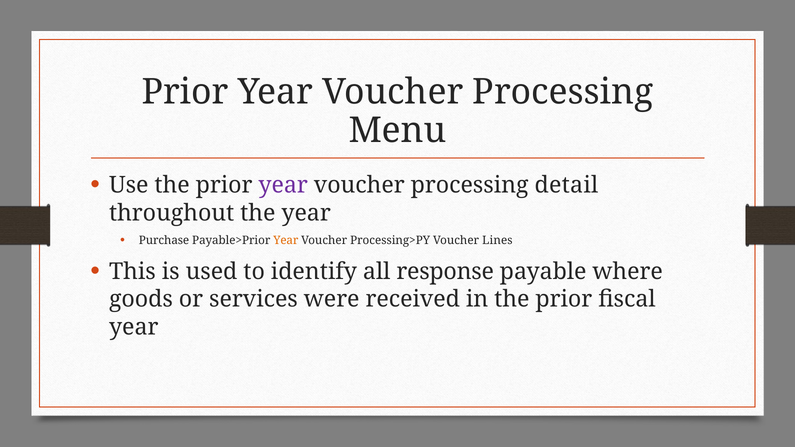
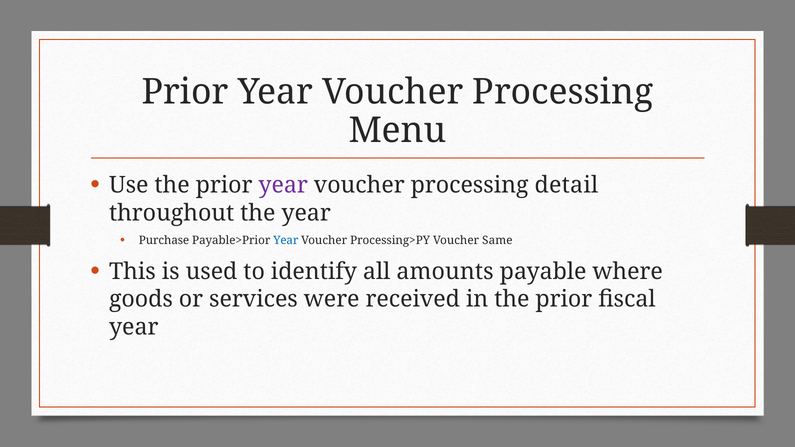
Year at (286, 240) colour: orange -> blue
Lines: Lines -> Same
response: response -> amounts
